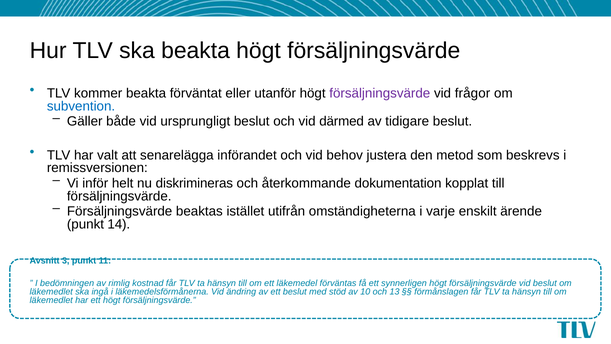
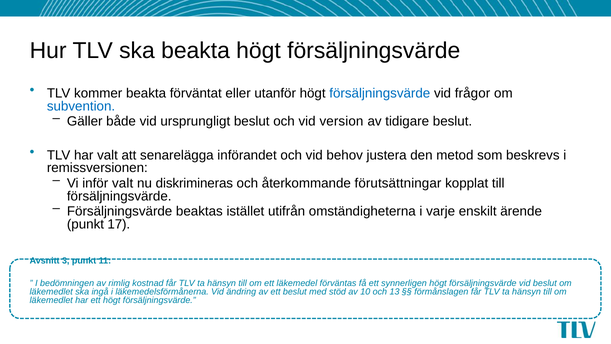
försäljningsvärde at (380, 93) colour: purple -> blue
därmed: därmed -> version
inför helt: helt -> valt
dokumentation: dokumentation -> förutsättningar
14: 14 -> 17
